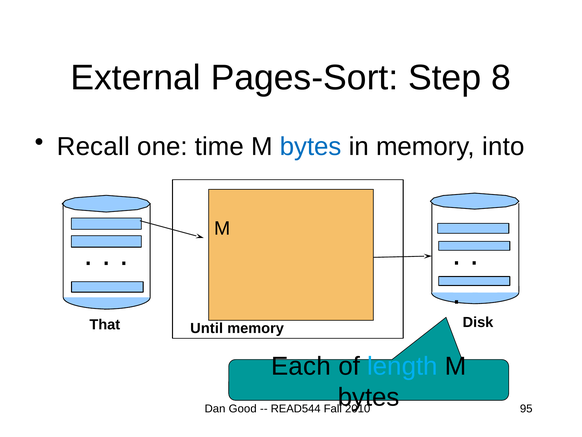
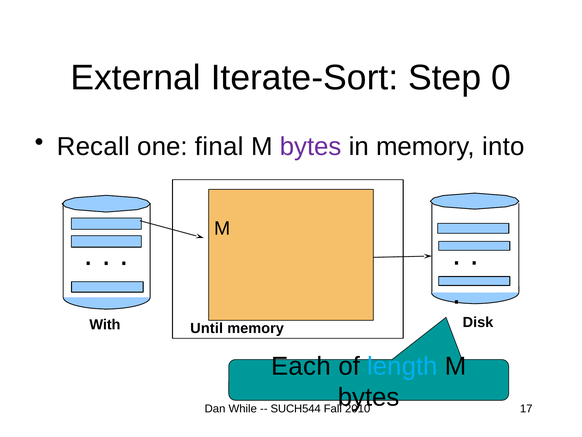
Pages-Sort: Pages-Sort -> Iterate-Sort
8: 8 -> 0
time: time -> final
bytes at (311, 146) colour: blue -> purple
That: That -> With
Good: Good -> While
READ544: READ544 -> SUCH544
95: 95 -> 17
